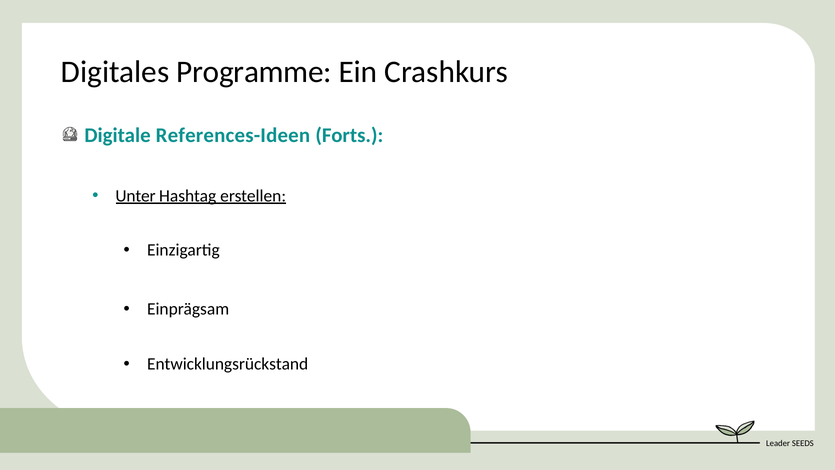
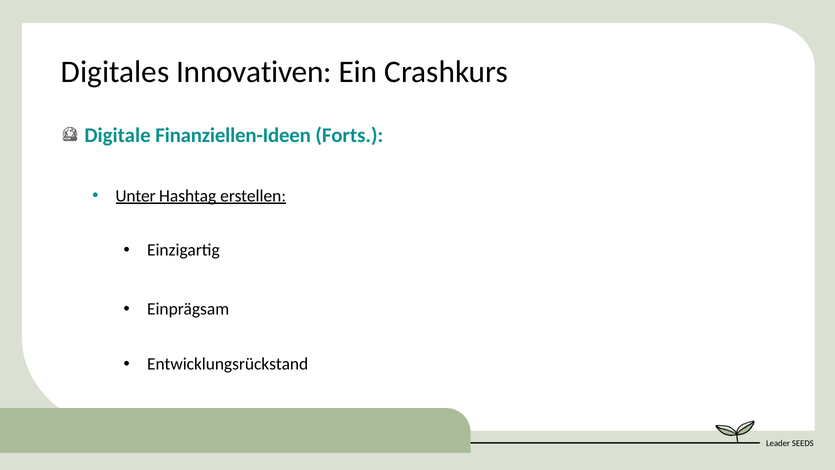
Programme: Programme -> Innovativen
References-Ideen: References-Ideen -> Finanziellen-Ideen
